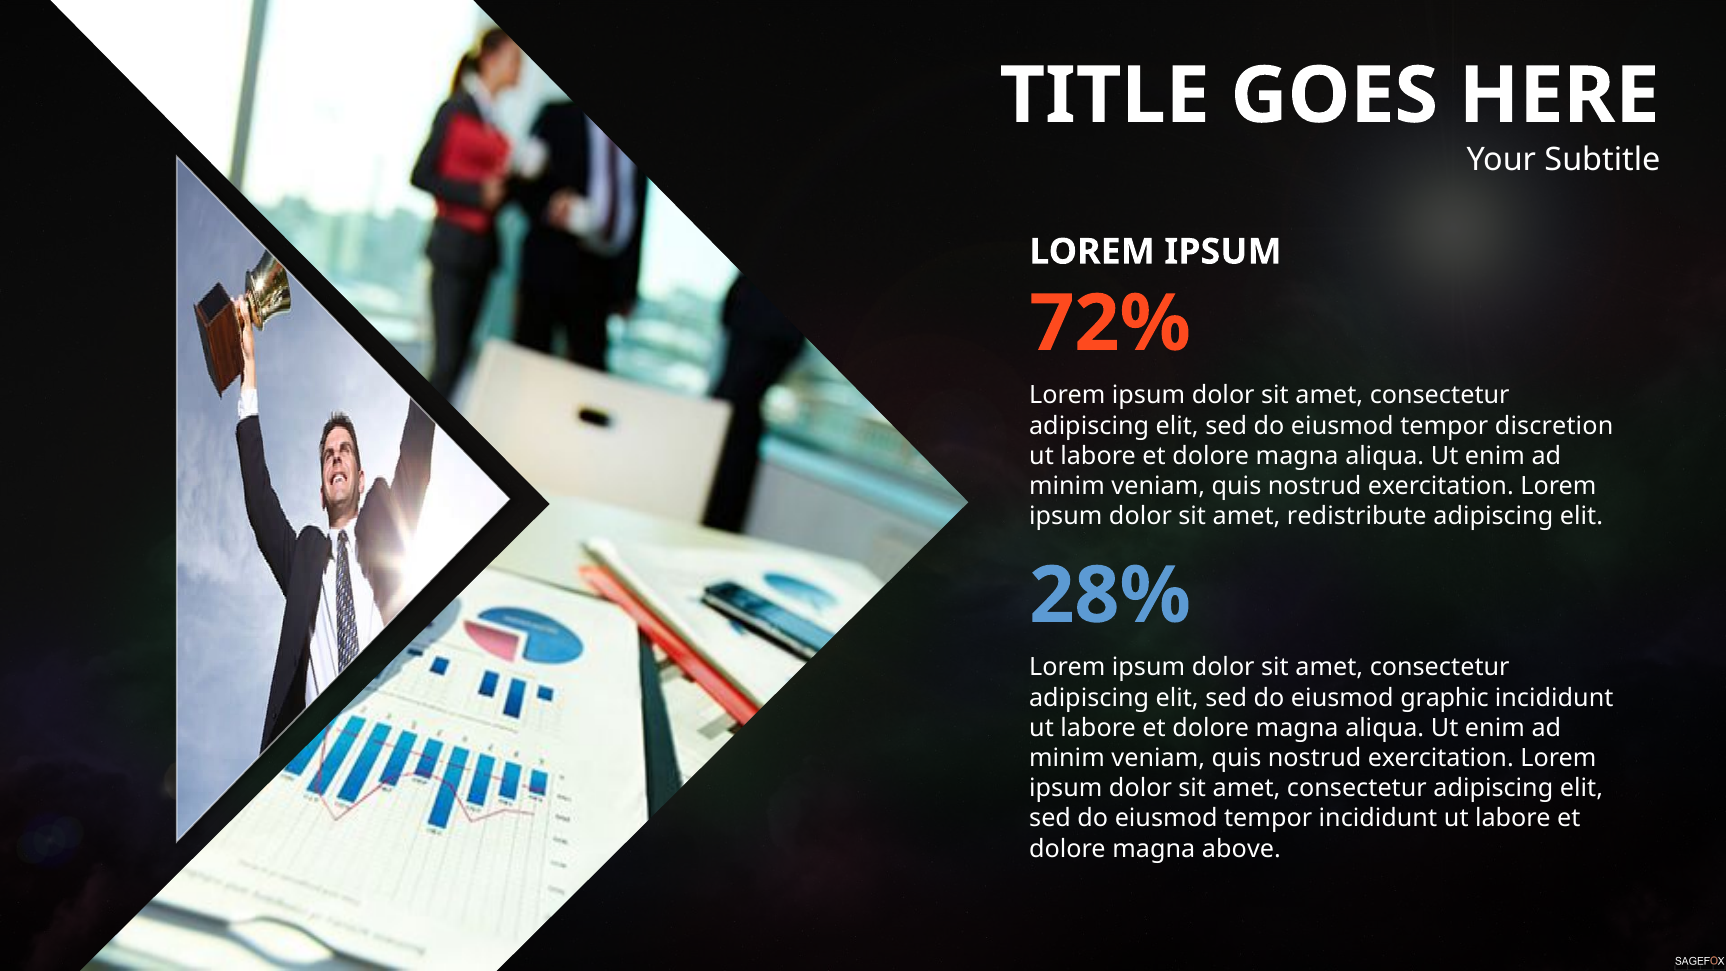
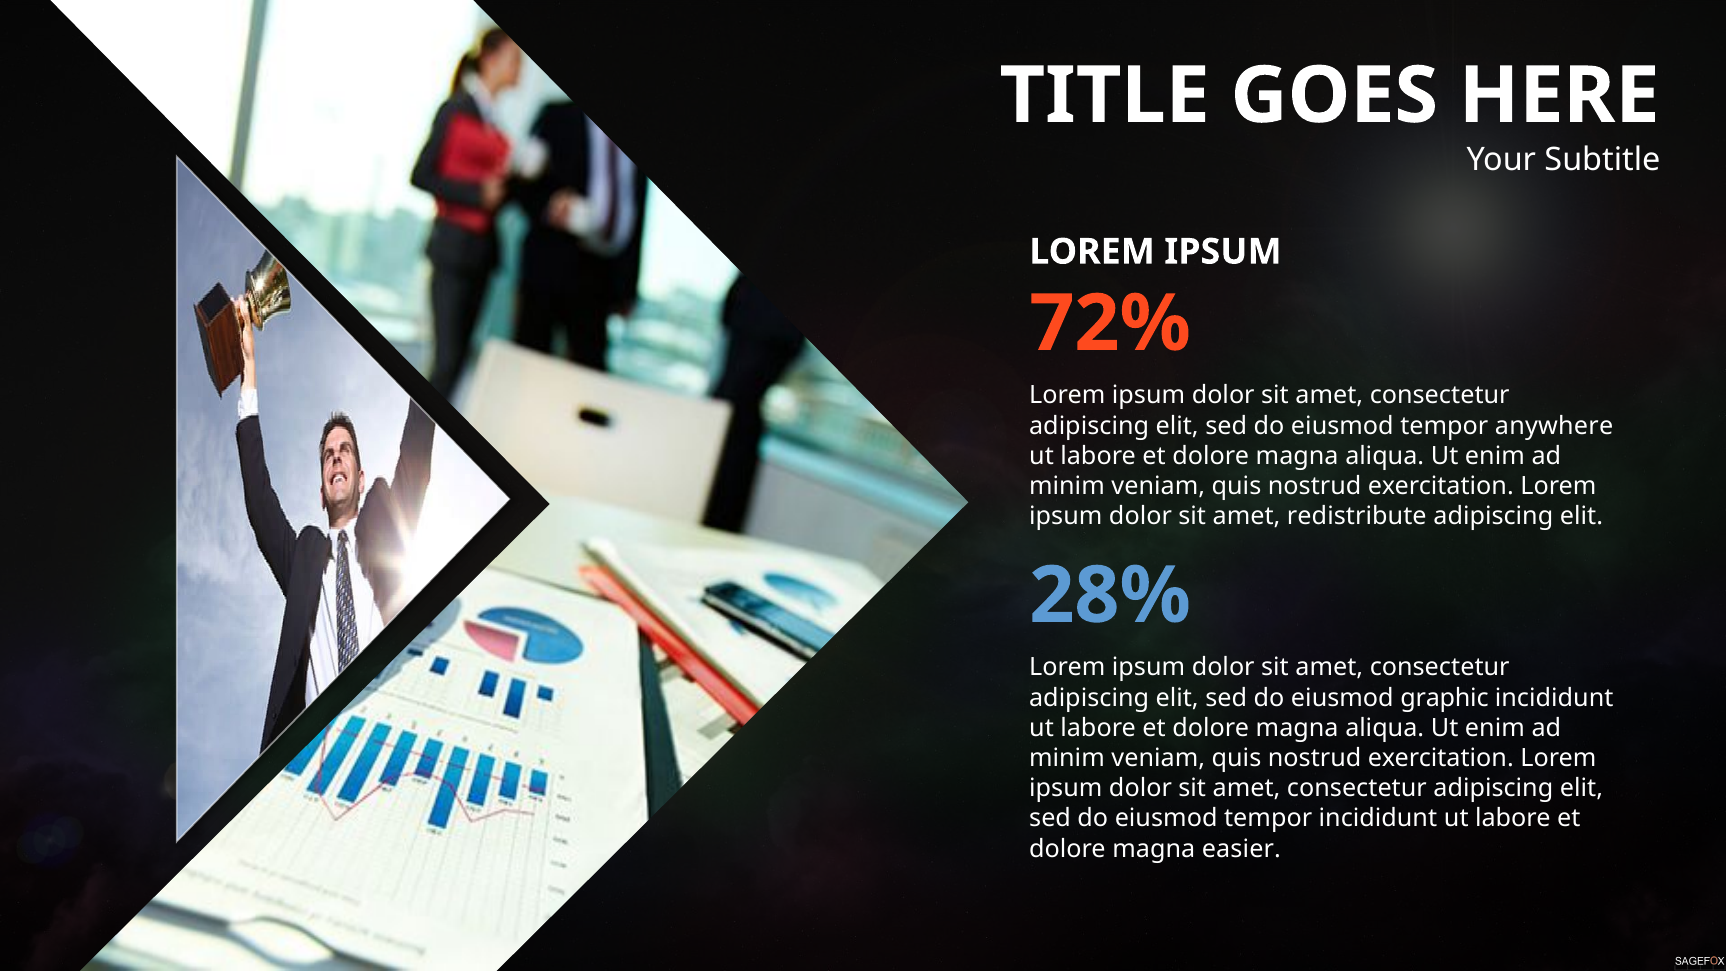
discretion: discretion -> anywhere
above: above -> easier
